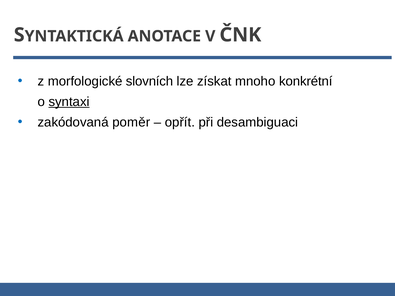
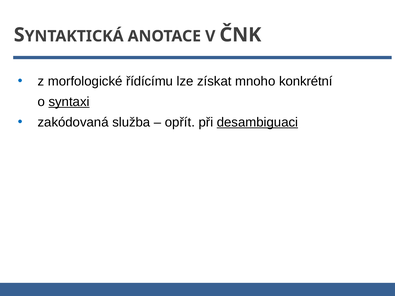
slovních: slovních -> řídícímu
poměr: poměr -> služba
desambiguaci underline: none -> present
